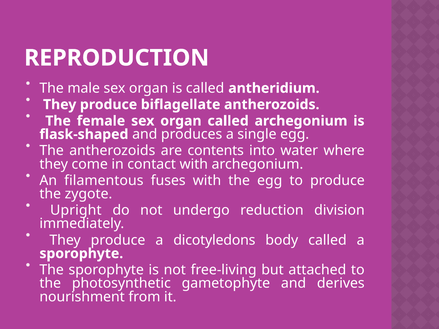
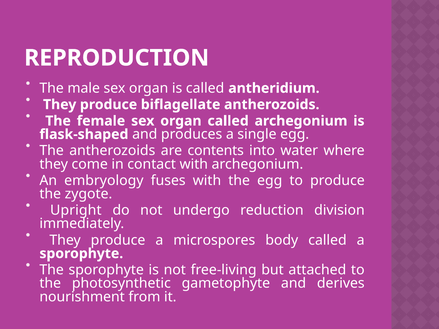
filamentous: filamentous -> embryology
dicotyledons: dicotyledons -> microspores
